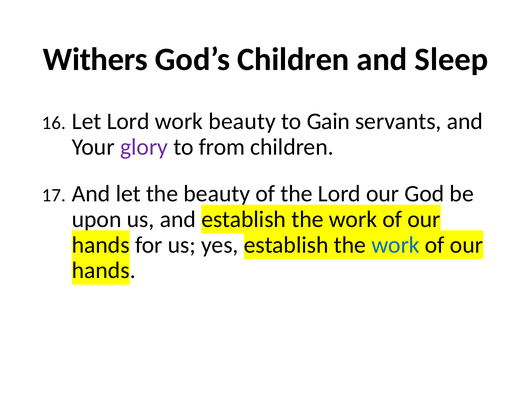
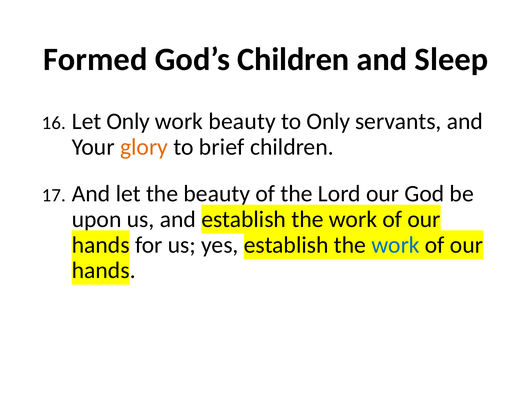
Withers: Withers -> Formed
Let Lord: Lord -> Only
to Gain: Gain -> Only
glory colour: purple -> orange
from: from -> brief
